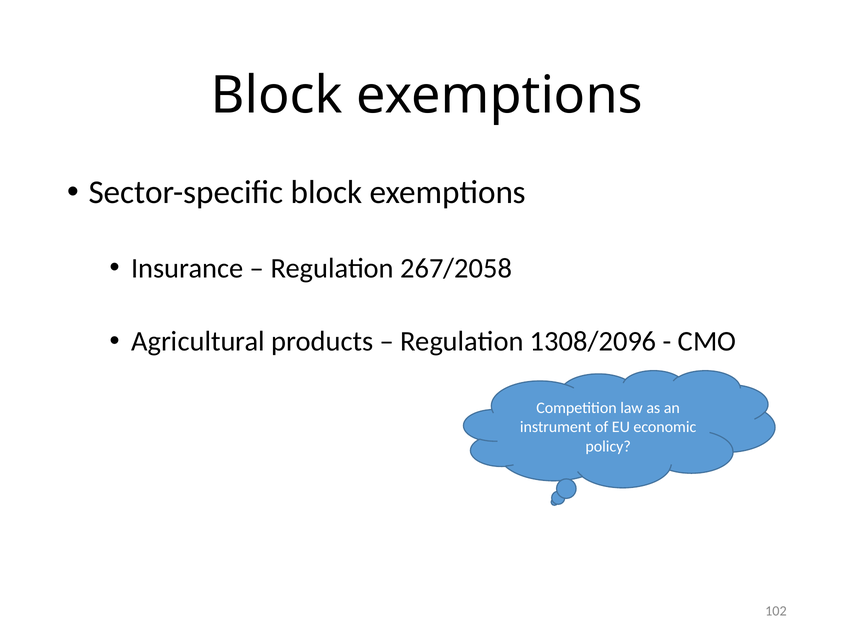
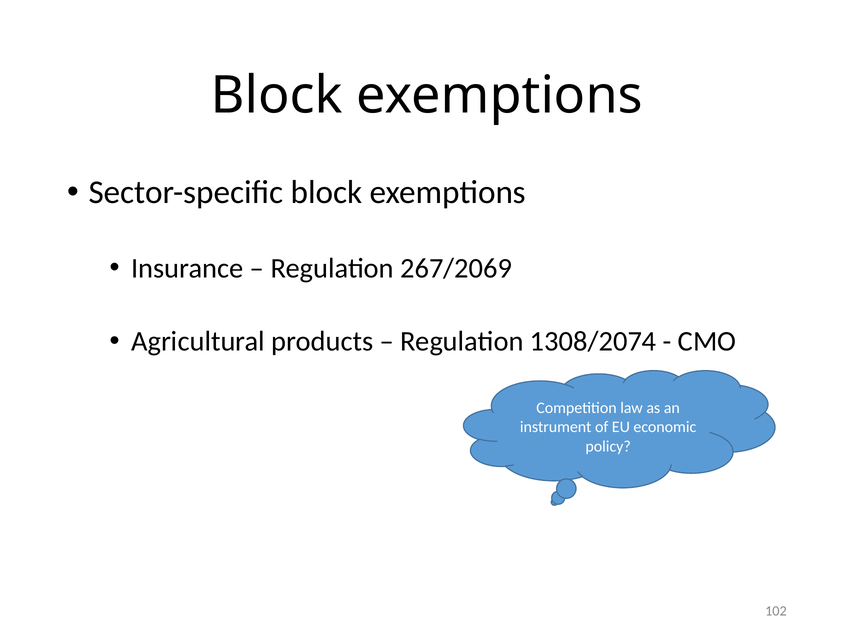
267/2058: 267/2058 -> 267/2069
1308/2096: 1308/2096 -> 1308/2074
